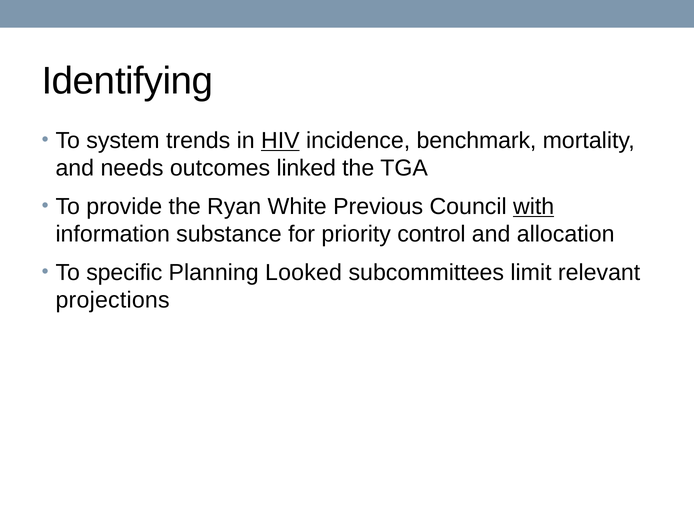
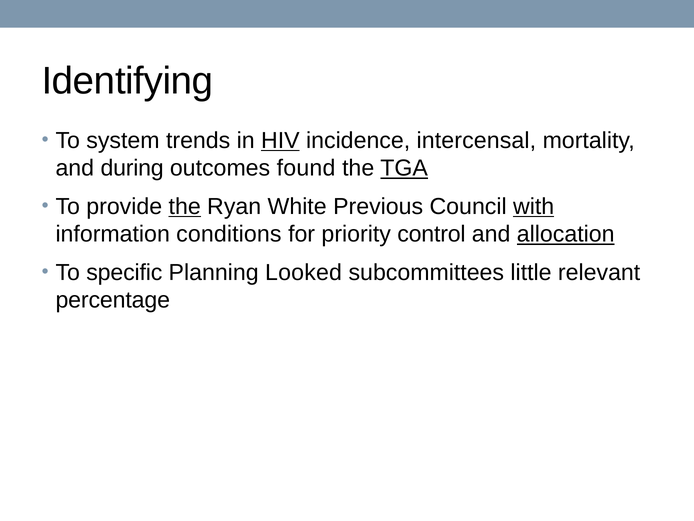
benchmark: benchmark -> intercensal
needs: needs -> during
linked: linked -> found
TGA underline: none -> present
the at (185, 206) underline: none -> present
substance: substance -> conditions
allocation underline: none -> present
limit: limit -> little
projections: projections -> percentage
